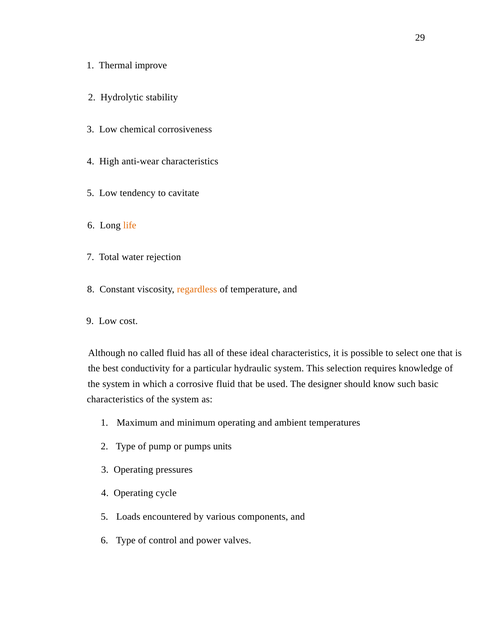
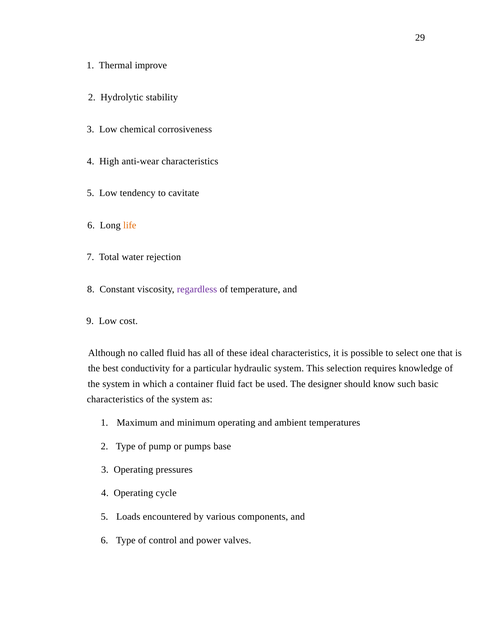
regardless colour: orange -> purple
corrosive: corrosive -> container
fluid that: that -> fact
units: units -> base
